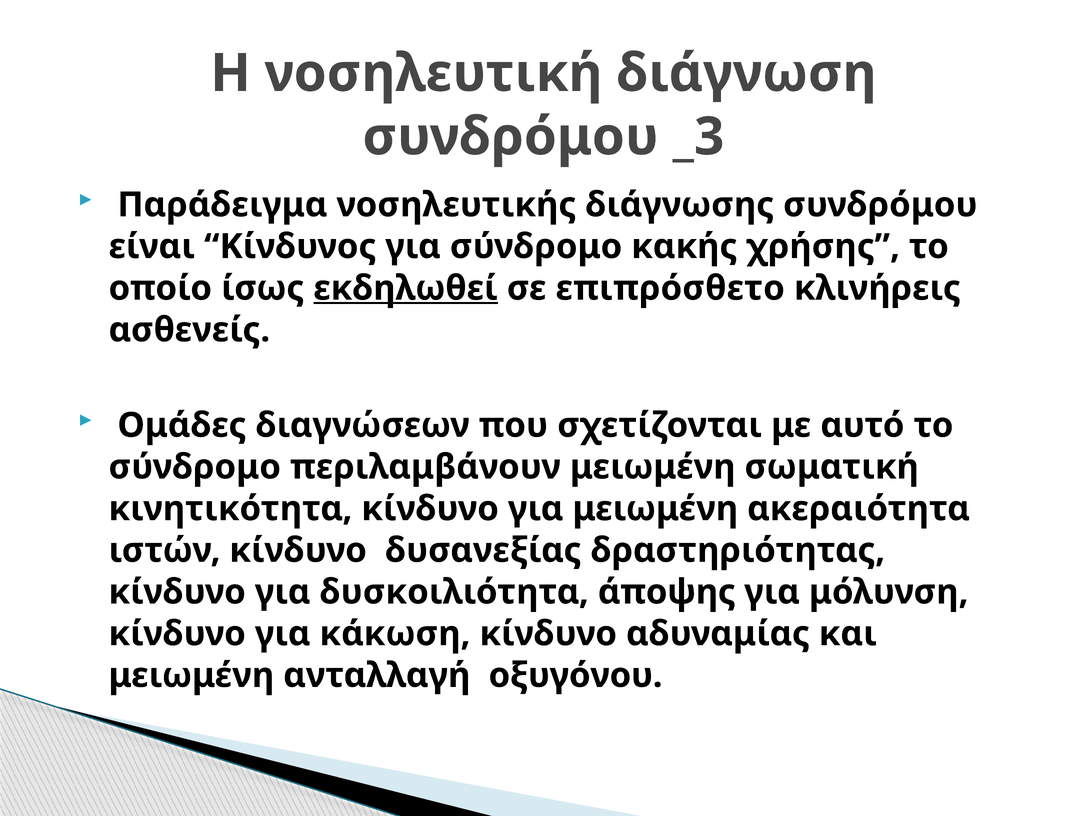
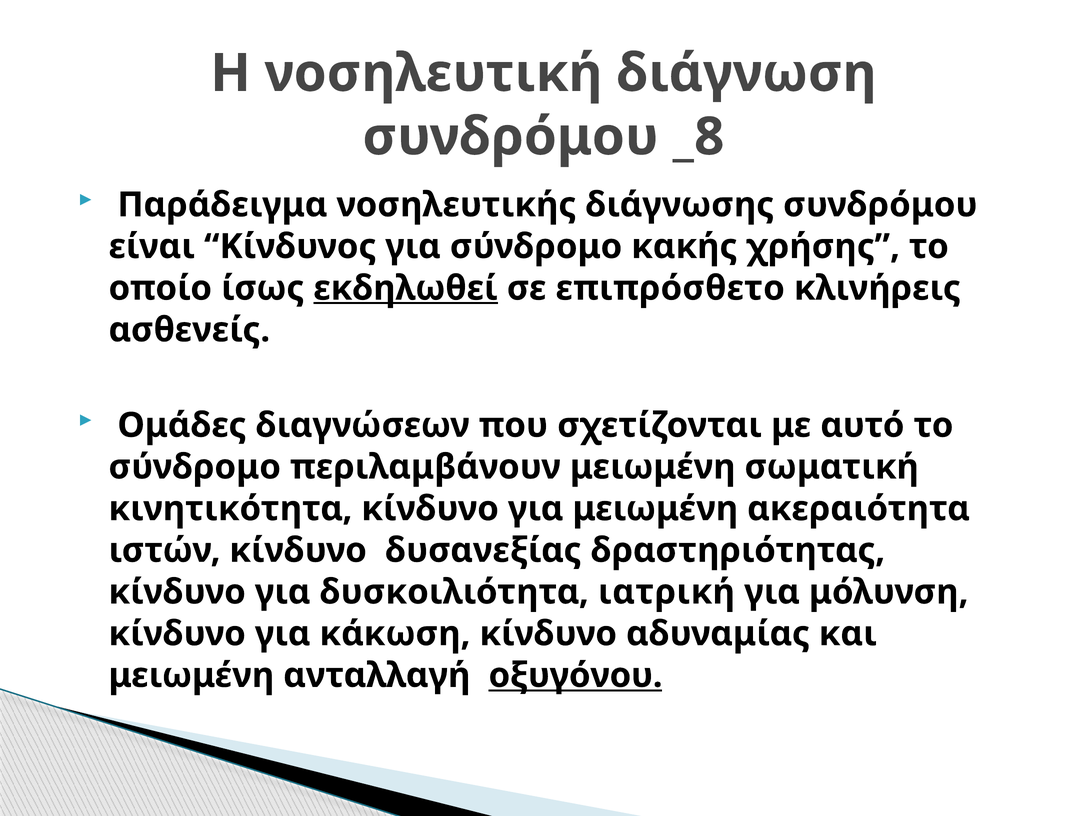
_3: _3 -> _8
άποψης: άποψης -> ιατρική
οξυγόνου underline: none -> present
